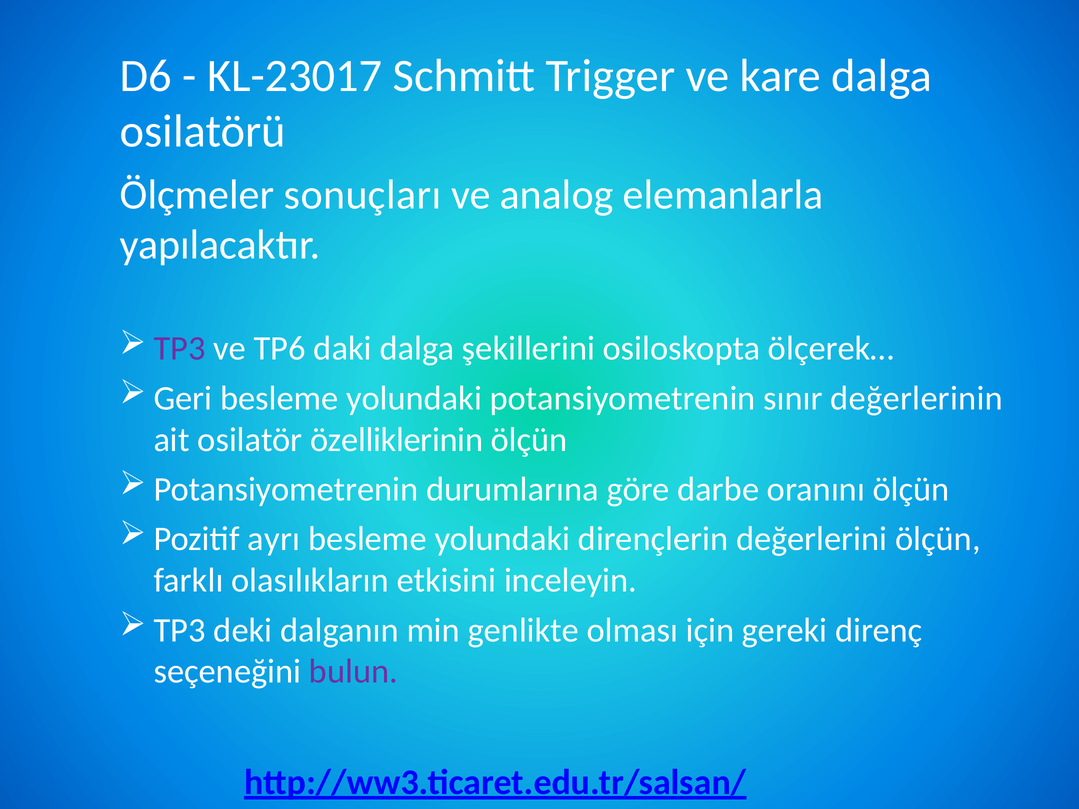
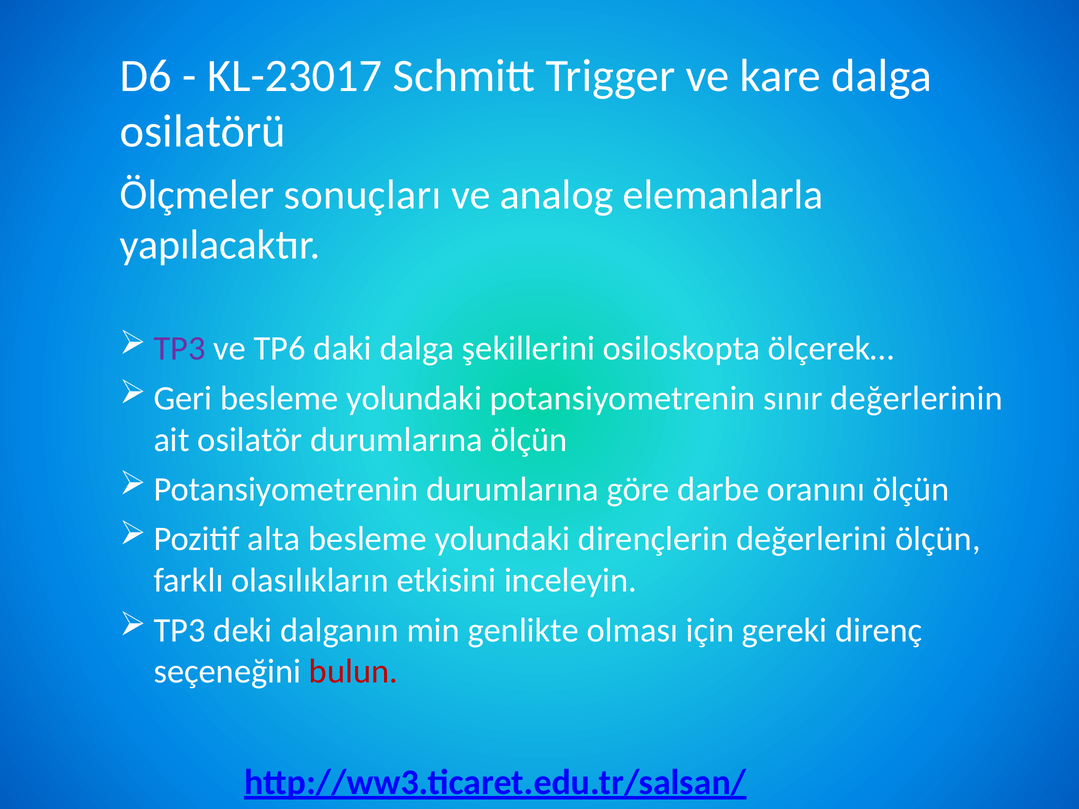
osilatör özelliklerinin: özelliklerinin -> durumlarına
ayrı: ayrı -> alta
bulun colour: purple -> red
